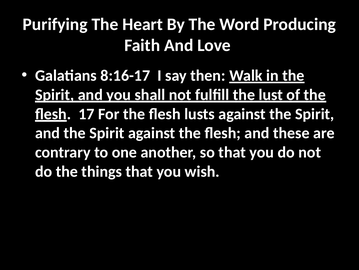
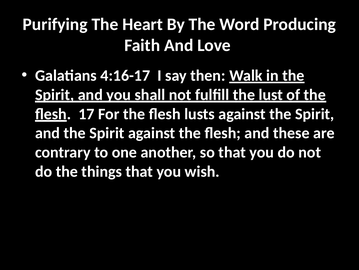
8:16-17: 8:16-17 -> 4:16-17
